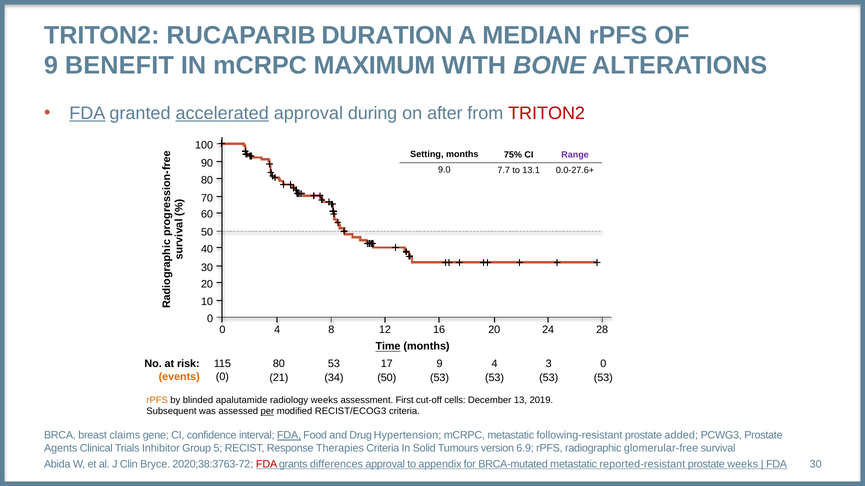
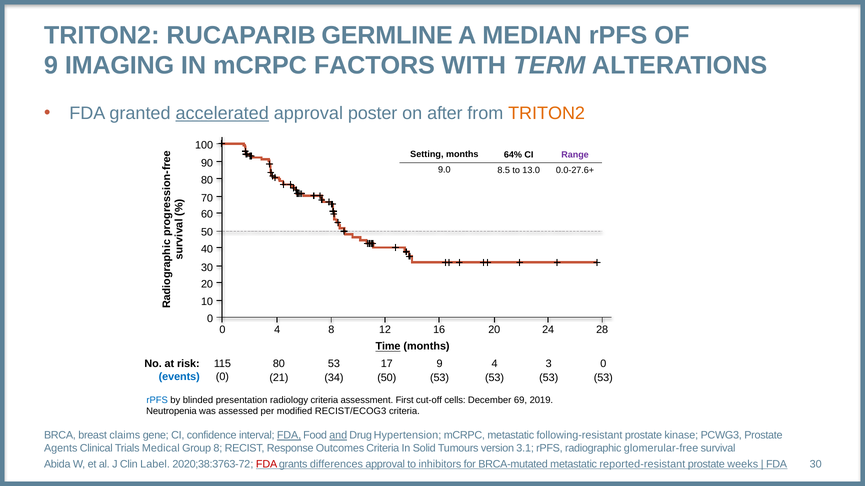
DURATION: DURATION -> GERMLINE
BENEFIT: BENEFIT -> IMAGING
MAXIMUM: MAXIMUM -> FACTORS
BONE: BONE -> TERM
FDA at (87, 113) underline: present -> none
during: during -> poster
TRITON2 at (547, 113) colour: red -> orange
75%: 75% -> 64%
7.7: 7.7 -> 8.5
13.1: 13.1 -> 13.0
events colour: orange -> blue
rPFS at (157, 400) colour: orange -> blue
apalutamide: apalutamide -> presentation
radiology weeks: weeks -> criteria
13: 13 -> 69
Subsequent: Subsequent -> Neutropenia
per underline: present -> none
and underline: none -> present
added: added -> kinase
Inhibitor: Inhibitor -> Medical
Group 5: 5 -> 8
Therapies: Therapies -> Outcomes
6.9: 6.9 -> 3.1
Bryce: Bryce -> Label
appendix: appendix -> inhibitors
